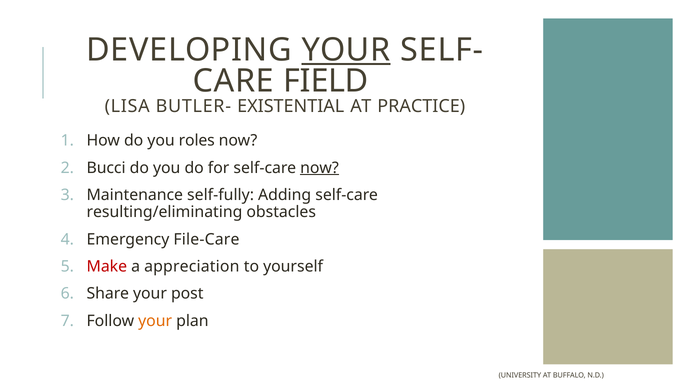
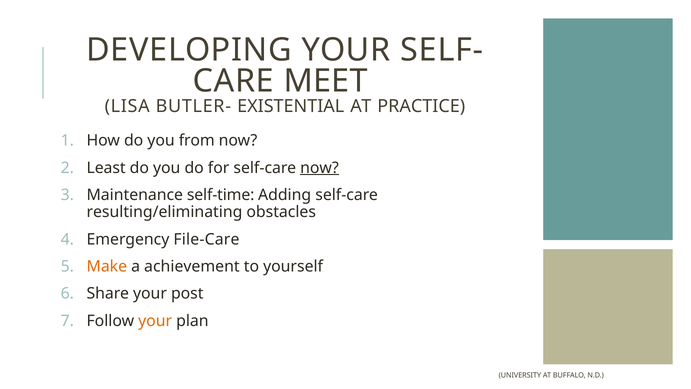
YOUR at (346, 50) underline: present -> none
FIELD: FIELD -> MEET
roles: roles -> from
Bucci: Bucci -> Least
self-fully: self-fully -> self-time
Make colour: red -> orange
appreciation: appreciation -> achievement
